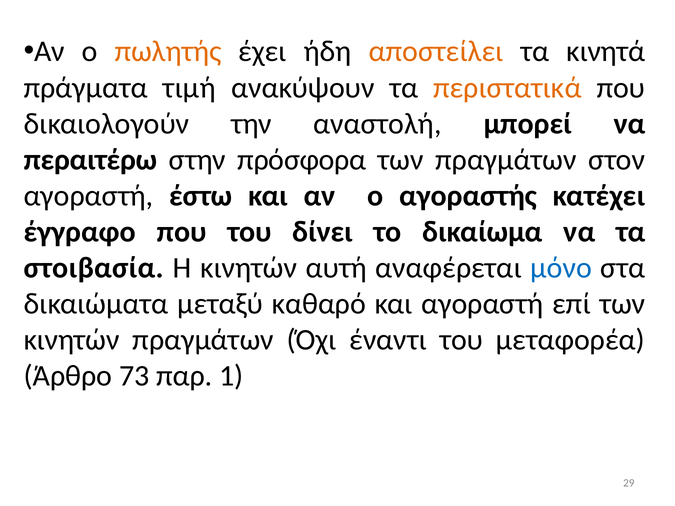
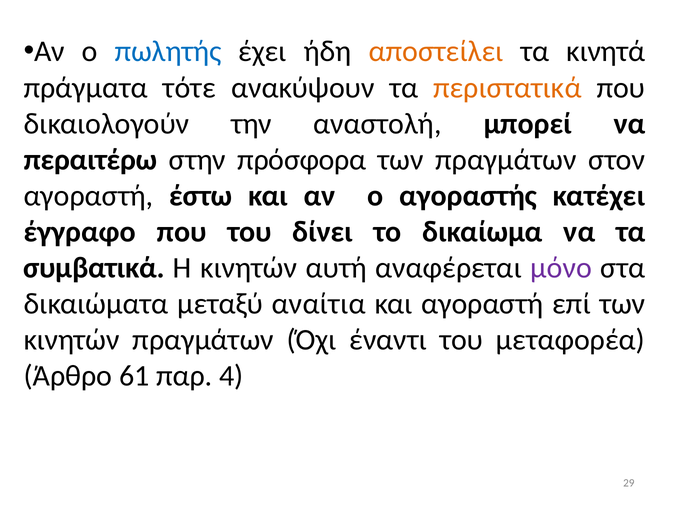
πωλητής colour: orange -> blue
τιμή: τιμή -> τότε
στοιβασία: στοιβασία -> συμβατικά
μόνο colour: blue -> purple
καθαρό: καθαρό -> αναίτια
73: 73 -> 61
1: 1 -> 4
